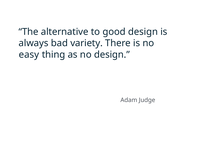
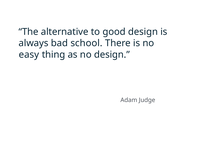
variety: variety -> school
